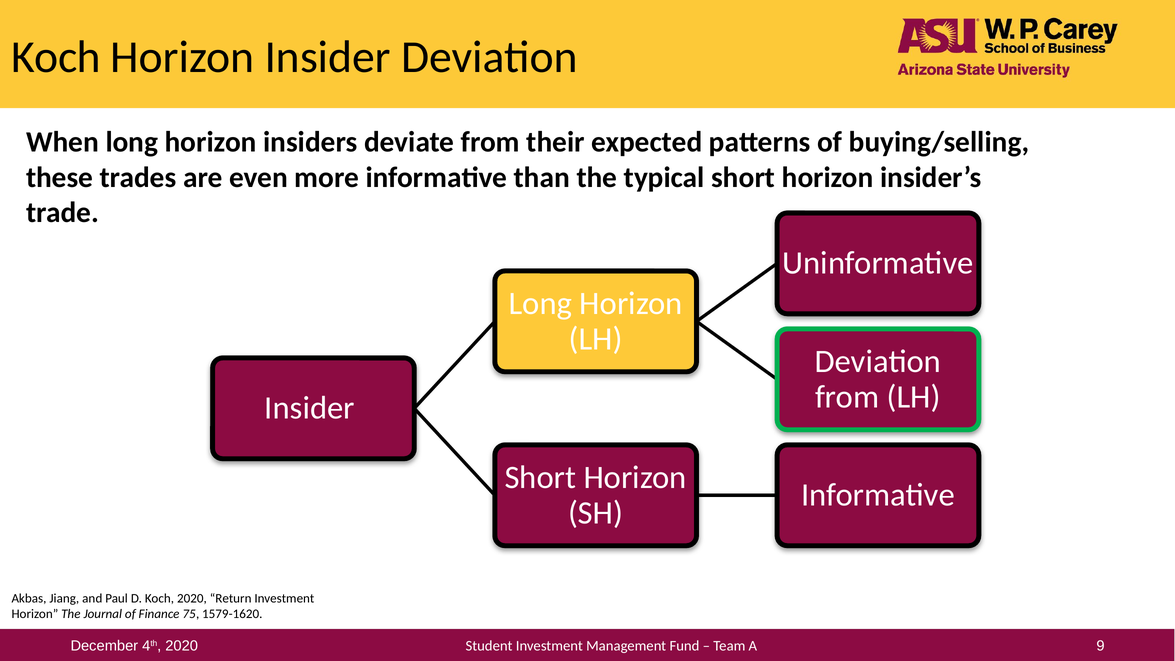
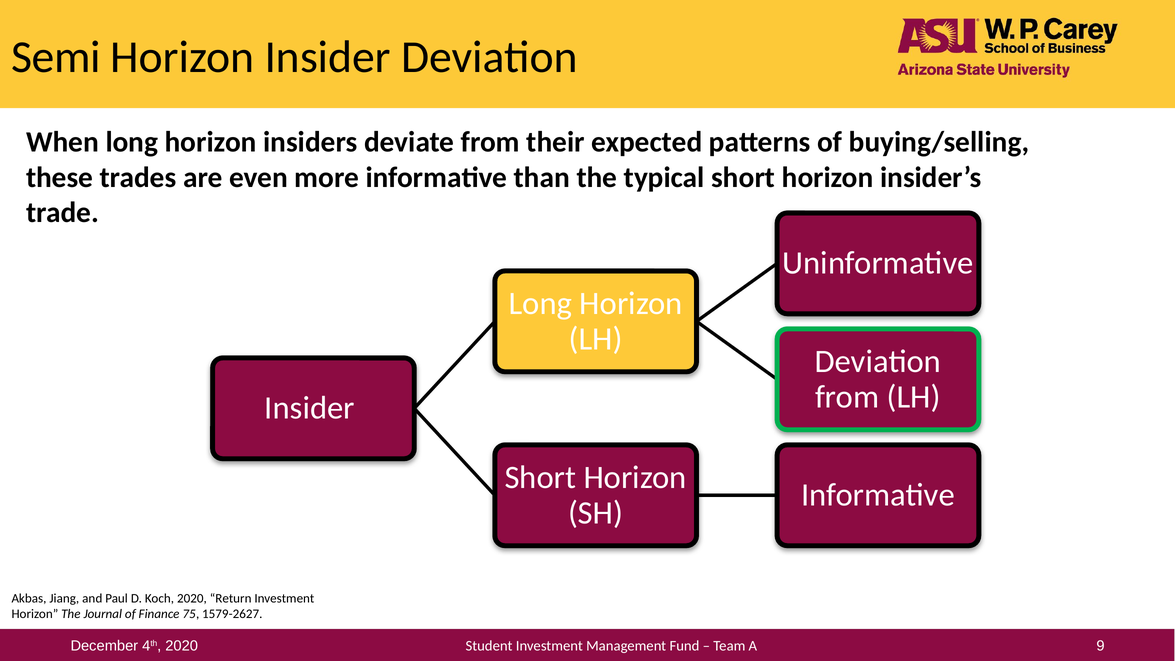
Koch at (56, 57): Koch -> Semi
1579-1620: 1579-1620 -> 1579-2627
